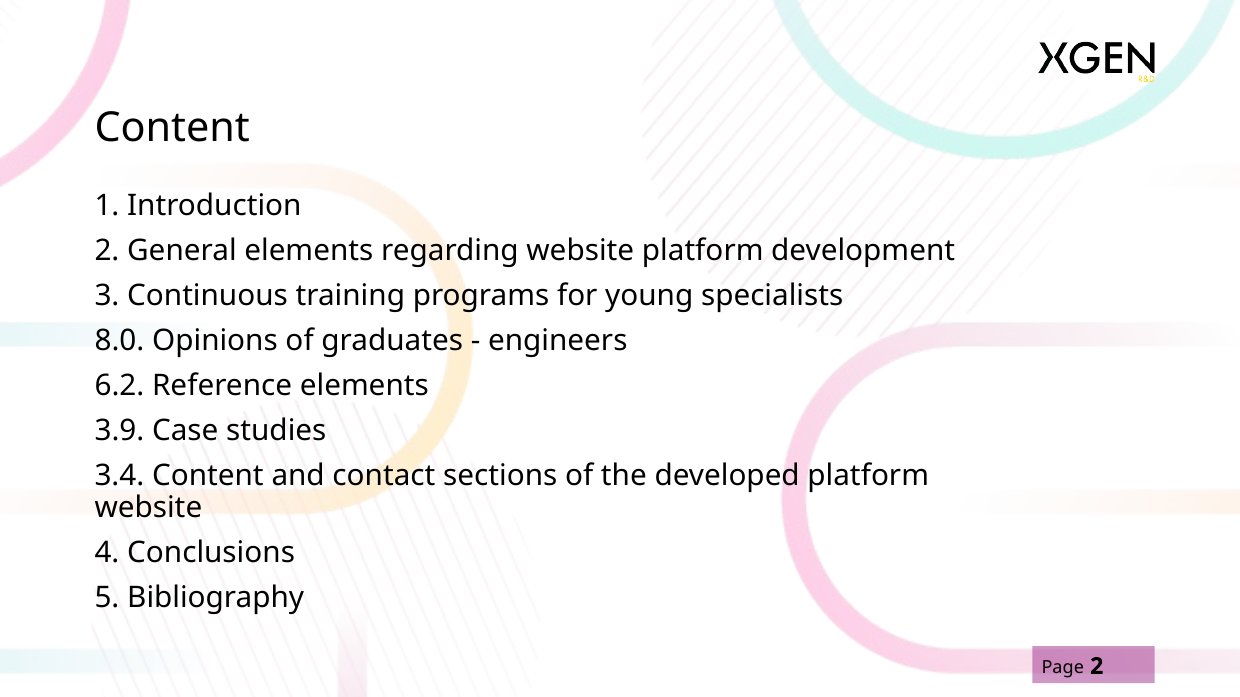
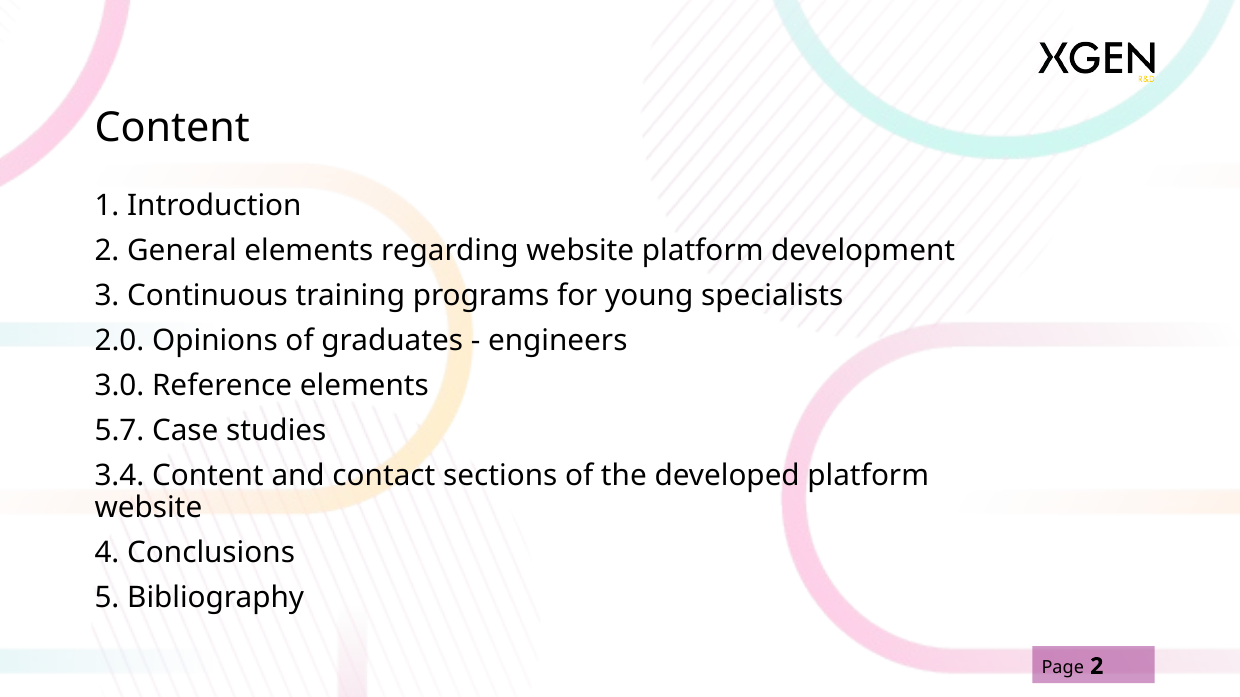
8.0: 8.0 -> 2.0
6.2: 6.2 -> 3.0
3.9: 3.9 -> 5.7
